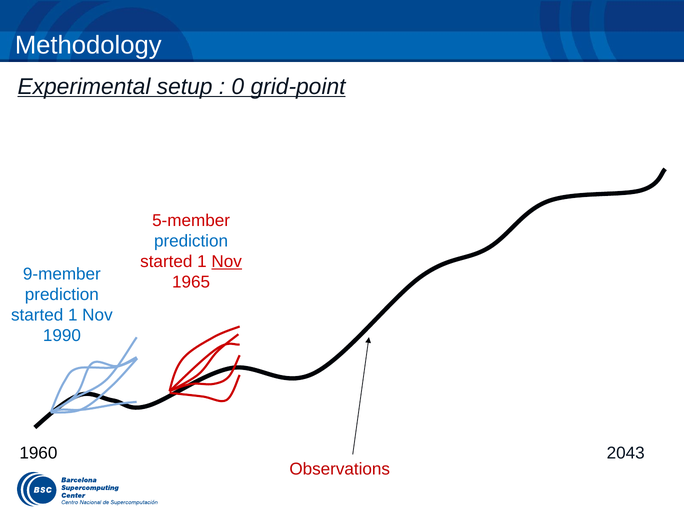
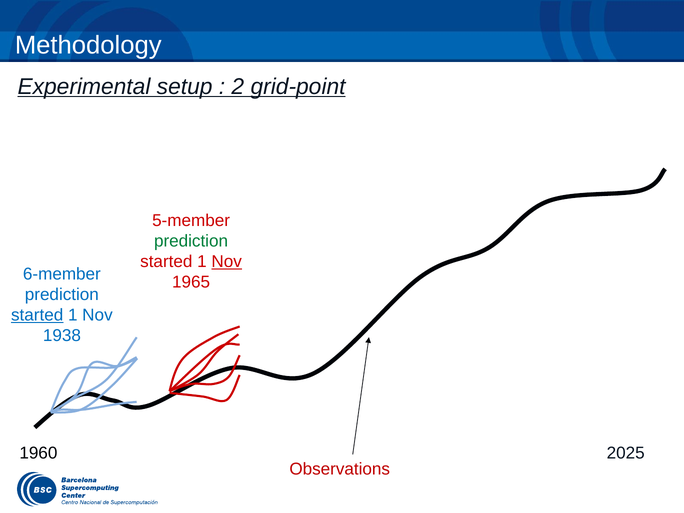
0: 0 -> 2
prediction at (191, 241) colour: blue -> green
9-member: 9-member -> 6-member
started at (37, 315) underline: none -> present
1990: 1990 -> 1938
2043: 2043 -> 2025
